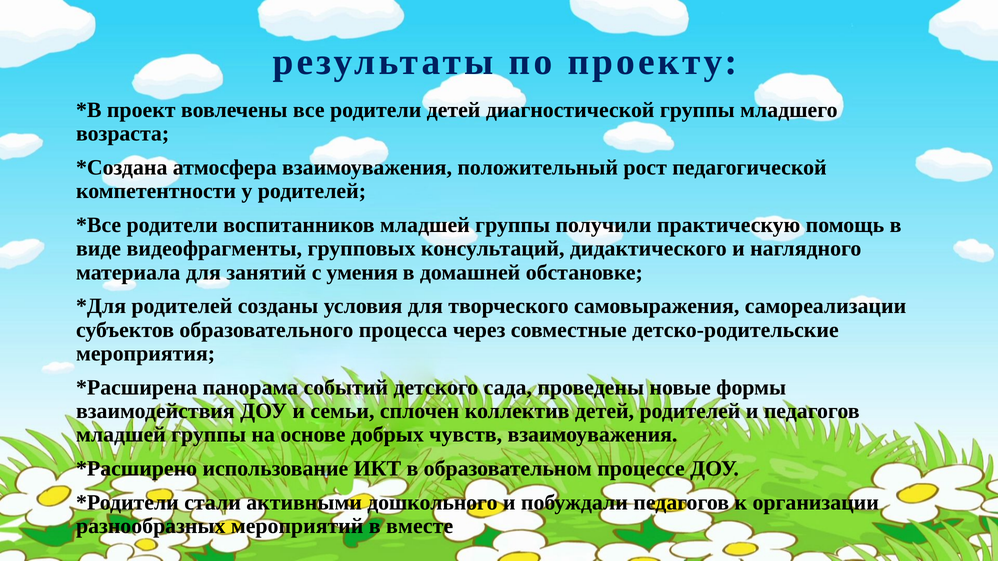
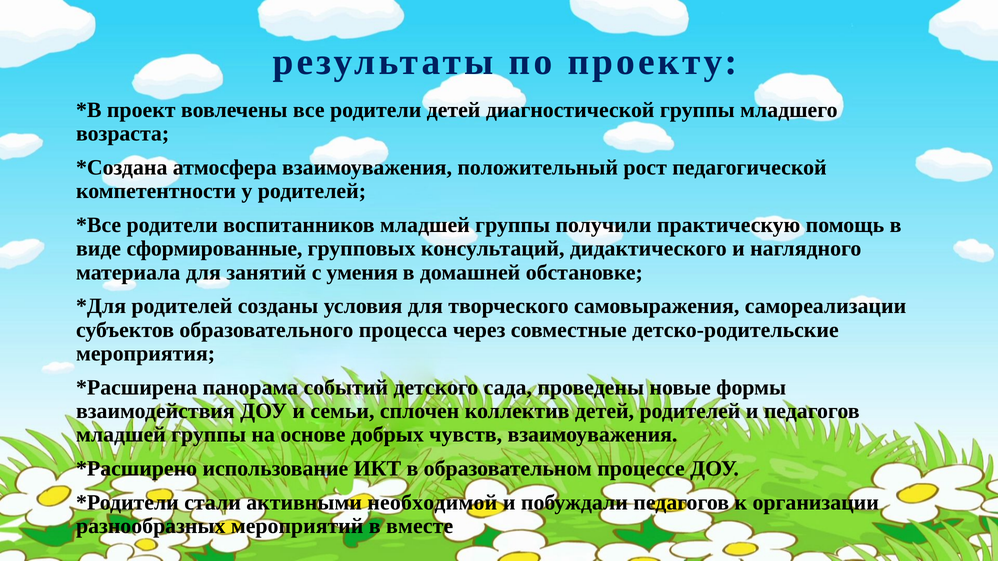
видеофрагменты: видеофрагменты -> сформированные
дошкольного: дошкольного -> необходимой
